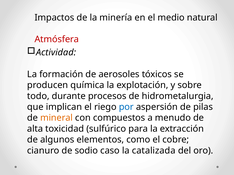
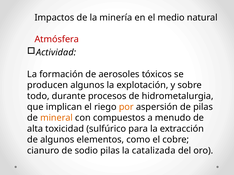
producen química: química -> algunos
por colour: blue -> orange
sodio caso: caso -> pilas
